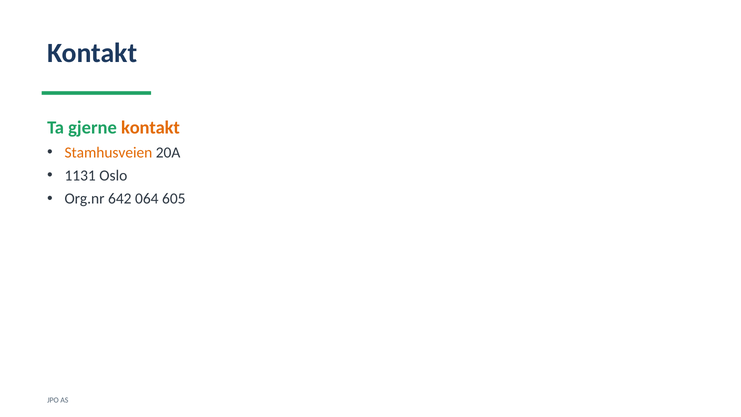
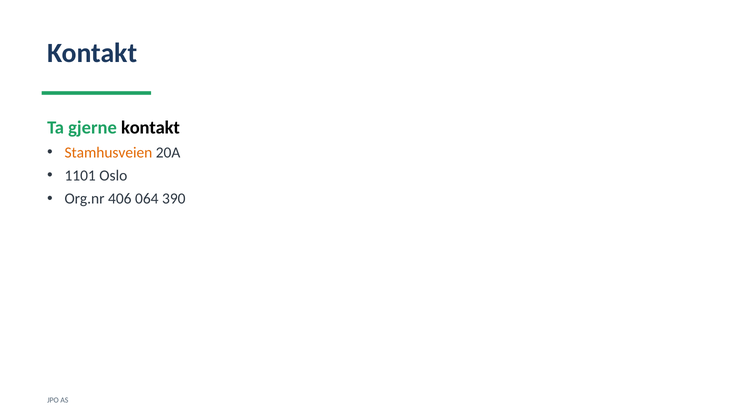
kontakt at (150, 128) colour: orange -> black
1131: 1131 -> 1101
642: 642 -> 406
605: 605 -> 390
